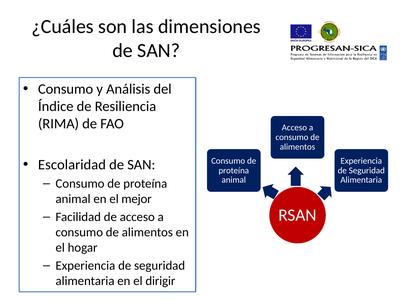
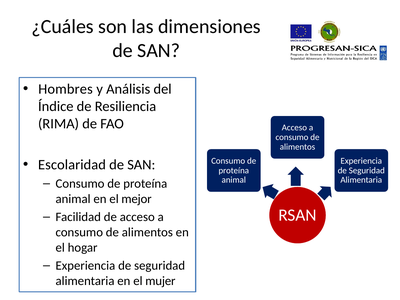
Consumo at (66, 89): Consumo -> Hombres
dirigir: dirigir -> mujer
